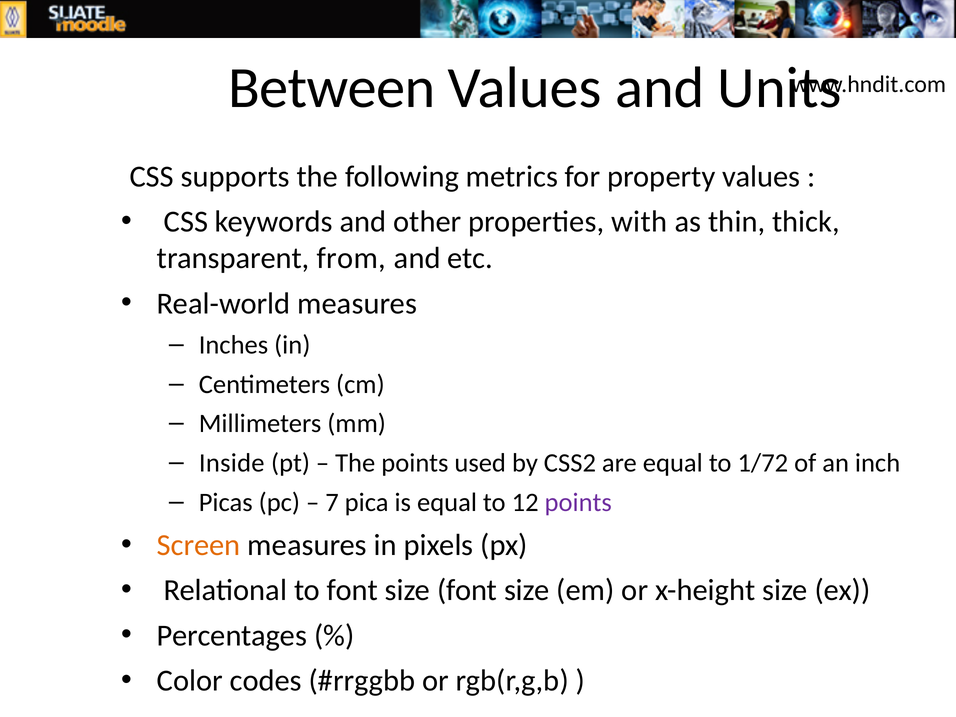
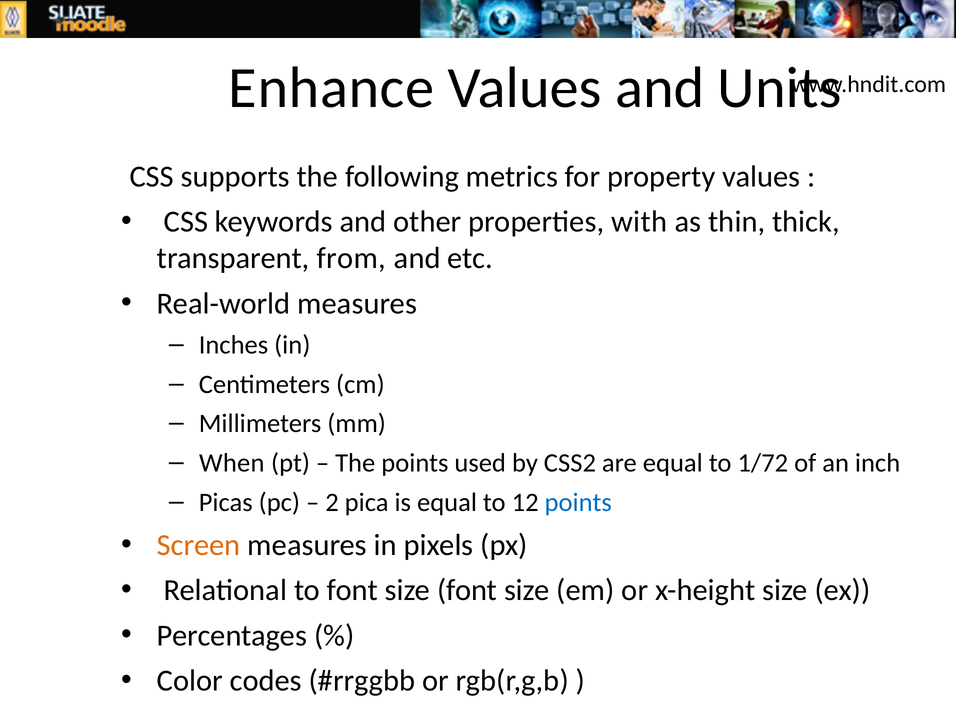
Between: Between -> Enhance
Inside: Inside -> When
7: 7 -> 2
points at (578, 502) colour: purple -> blue
